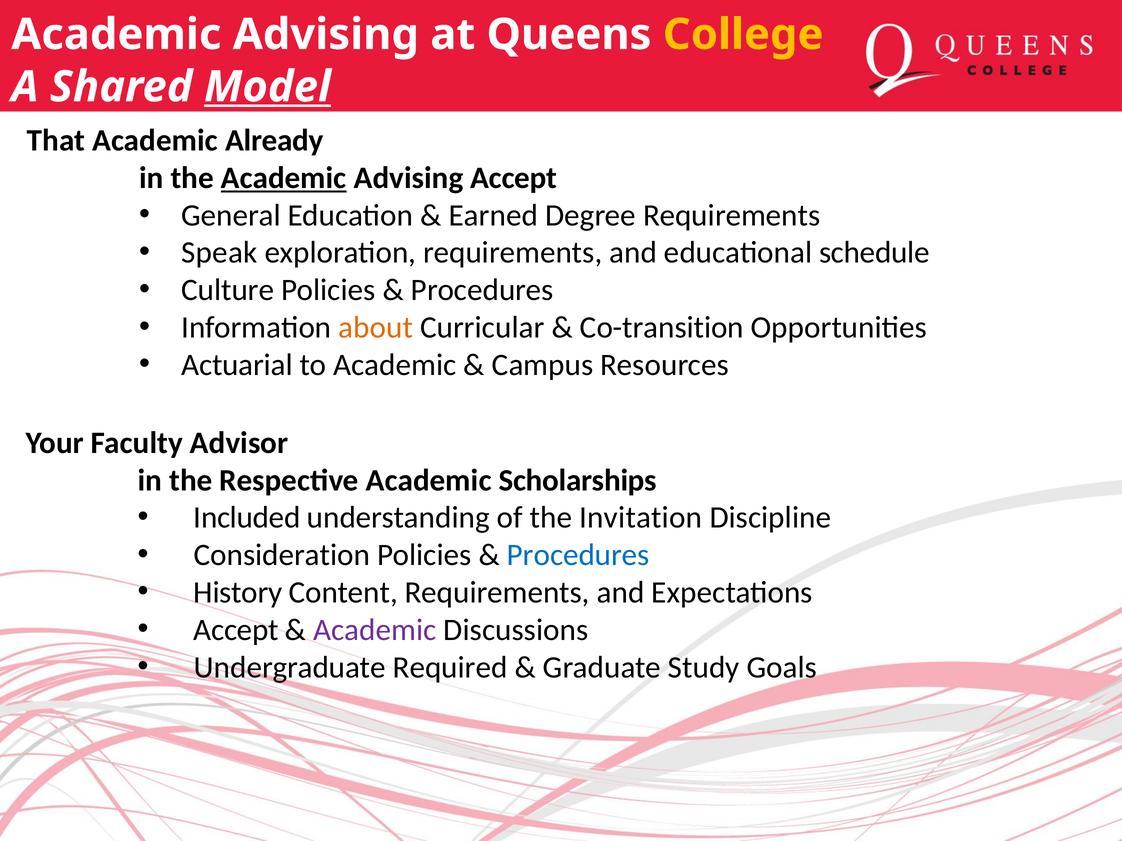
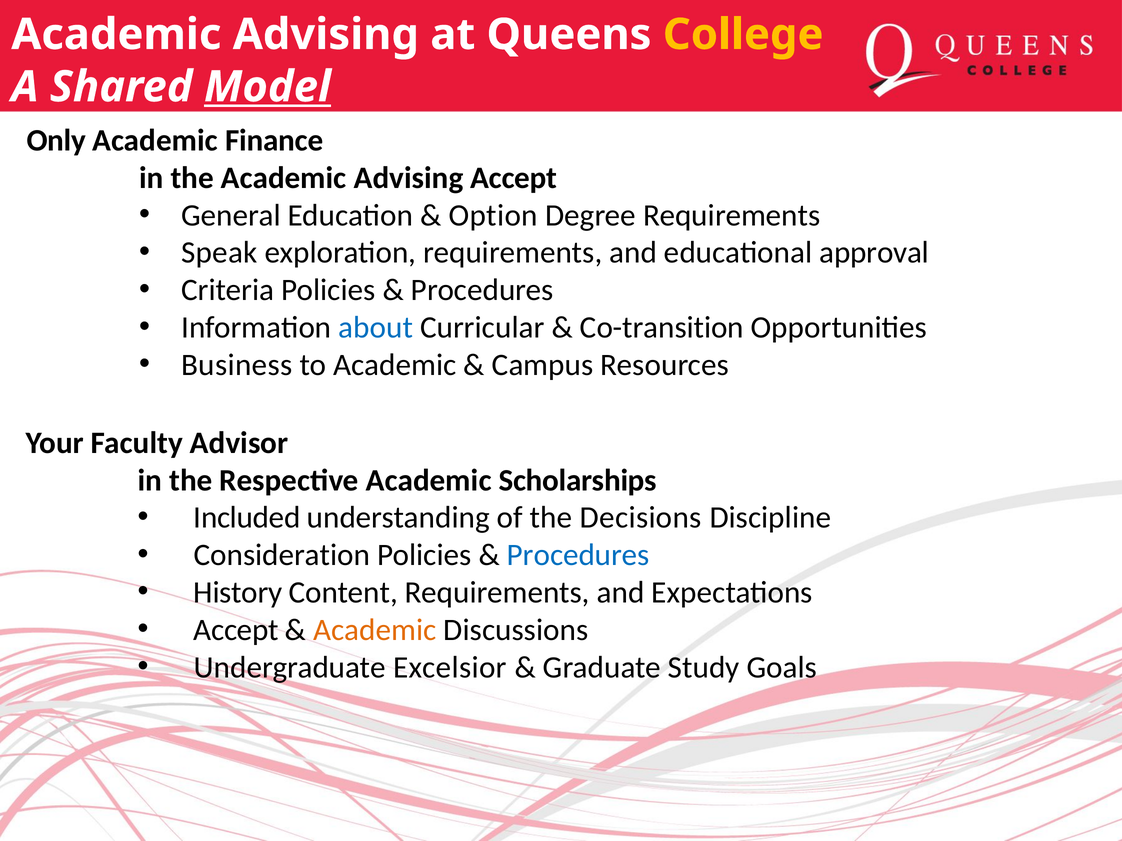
That: That -> Only
Already: Already -> Finance
Academic at (284, 178) underline: present -> none
Earned: Earned -> Option
schedule: schedule -> approval
Culture: Culture -> Criteria
about colour: orange -> blue
Actuarial: Actuarial -> Business
Invitation: Invitation -> Decisions
Academic at (375, 630) colour: purple -> orange
Required: Required -> Excelsior
